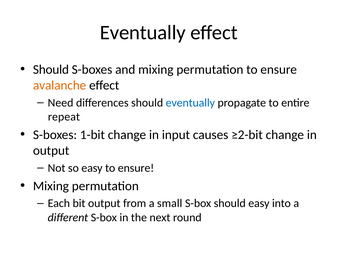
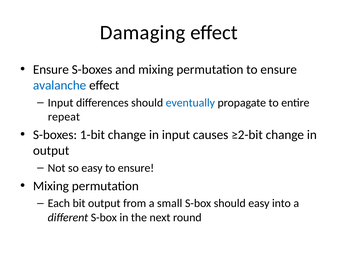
Eventually at (143, 33): Eventually -> Damaging
Should at (51, 70): Should -> Ensure
avalanche colour: orange -> blue
Need at (61, 103): Need -> Input
